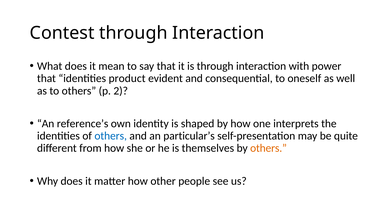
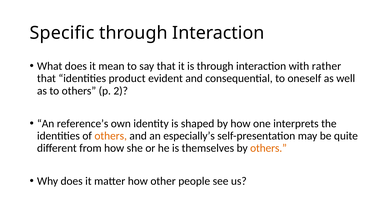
Contest: Contest -> Specific
power: power -> rather
others at (111, 136) colour: blue -> orange
particular’s: particular’s -> especially’s
